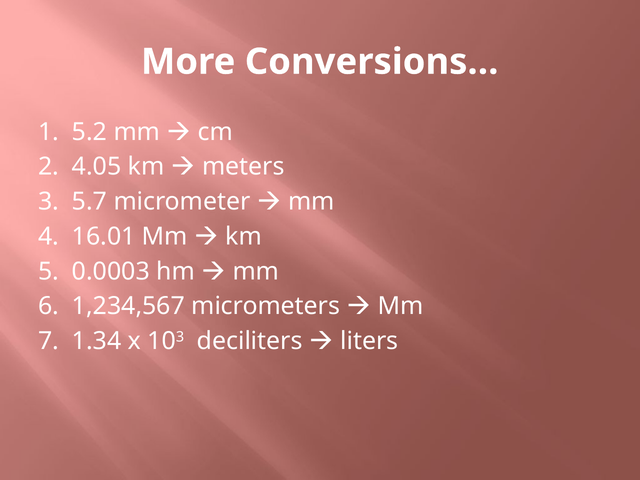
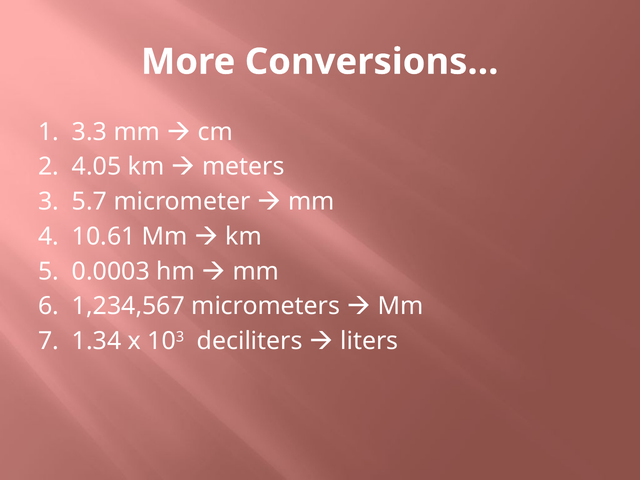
5.2: 5.2 -> 3.3
16.01: 16.01 -> 10.61
